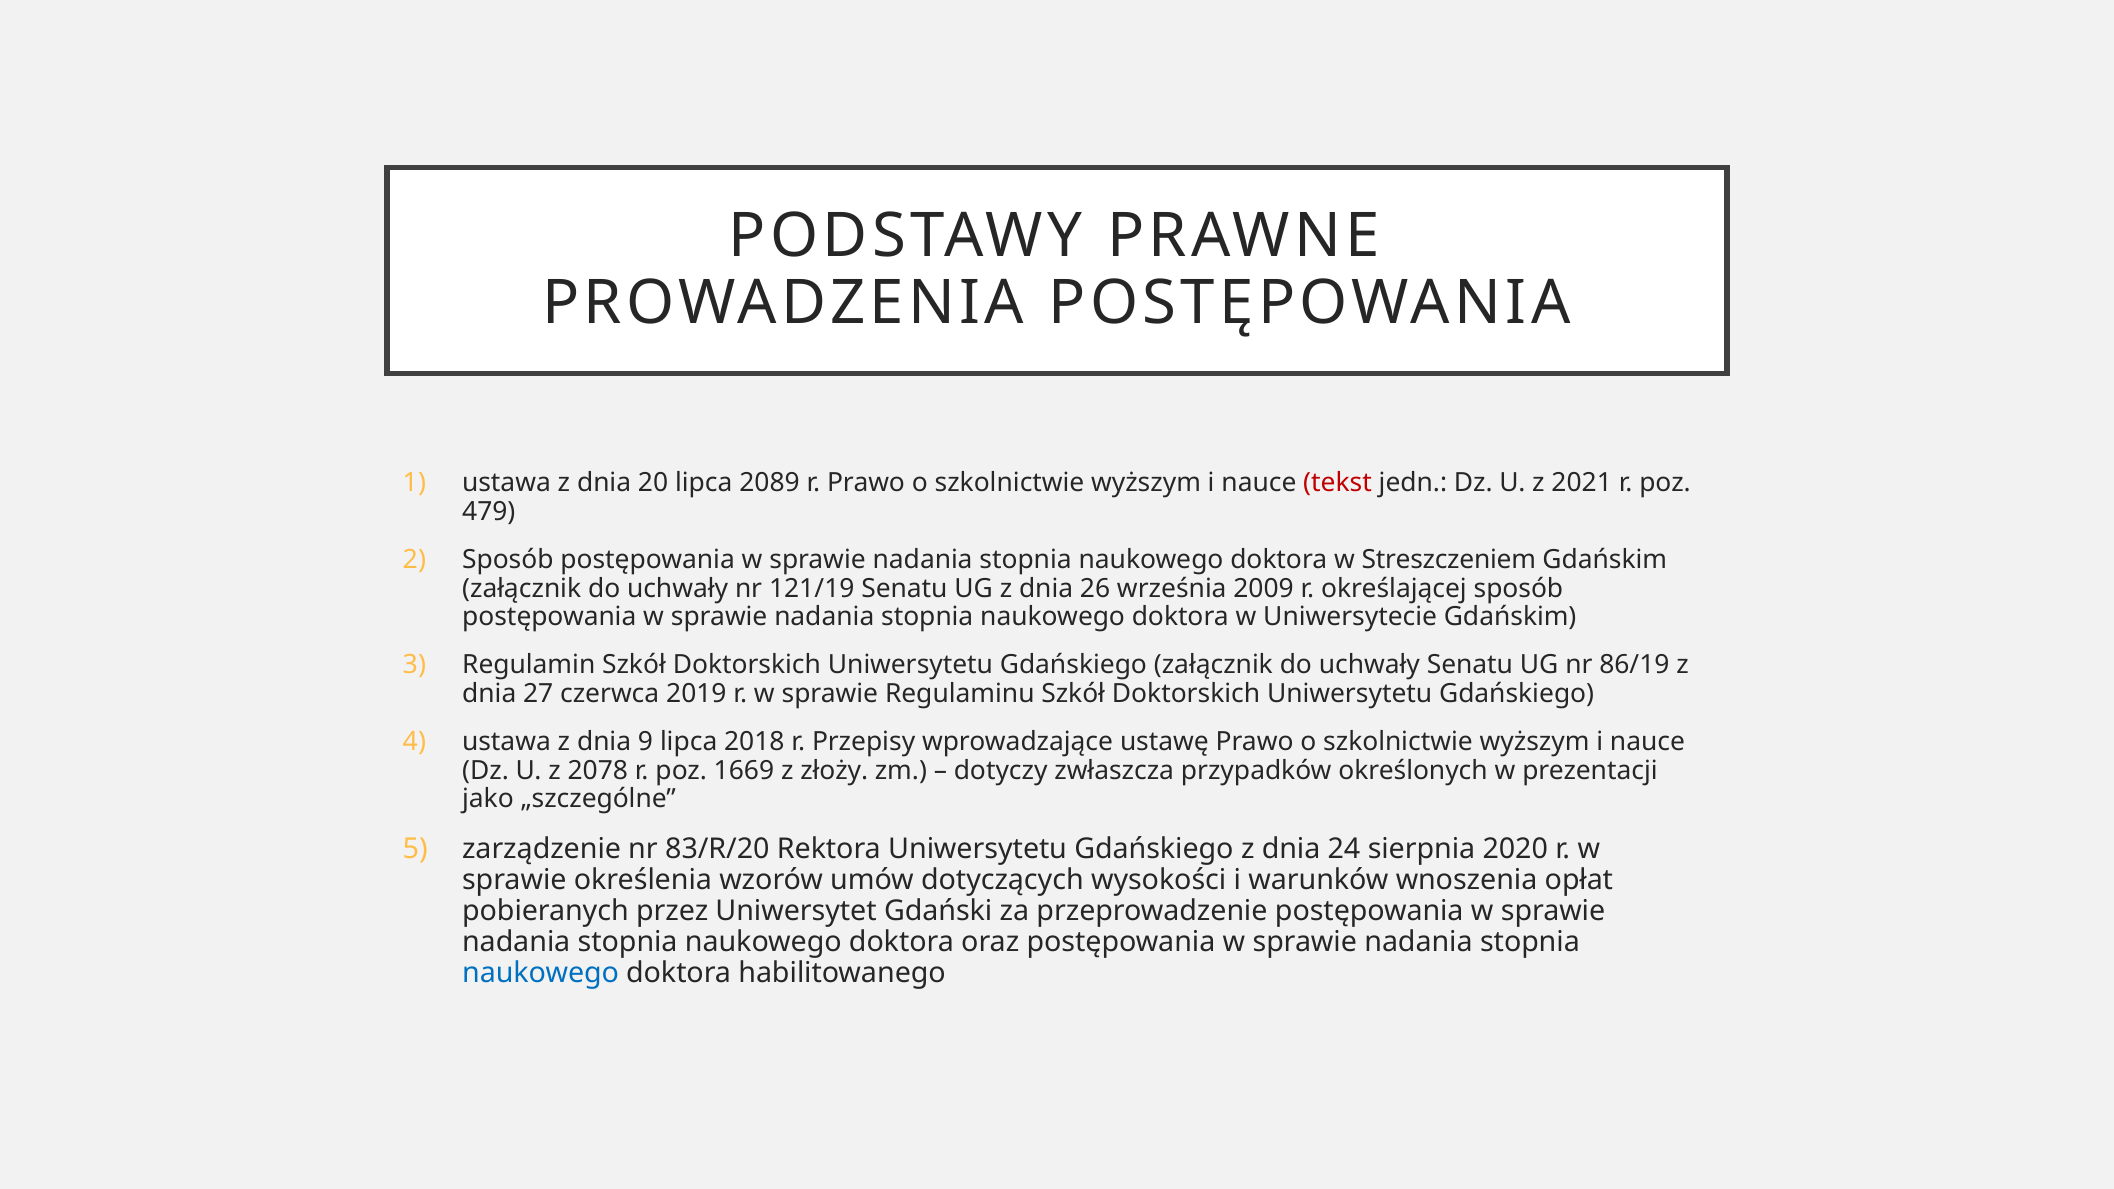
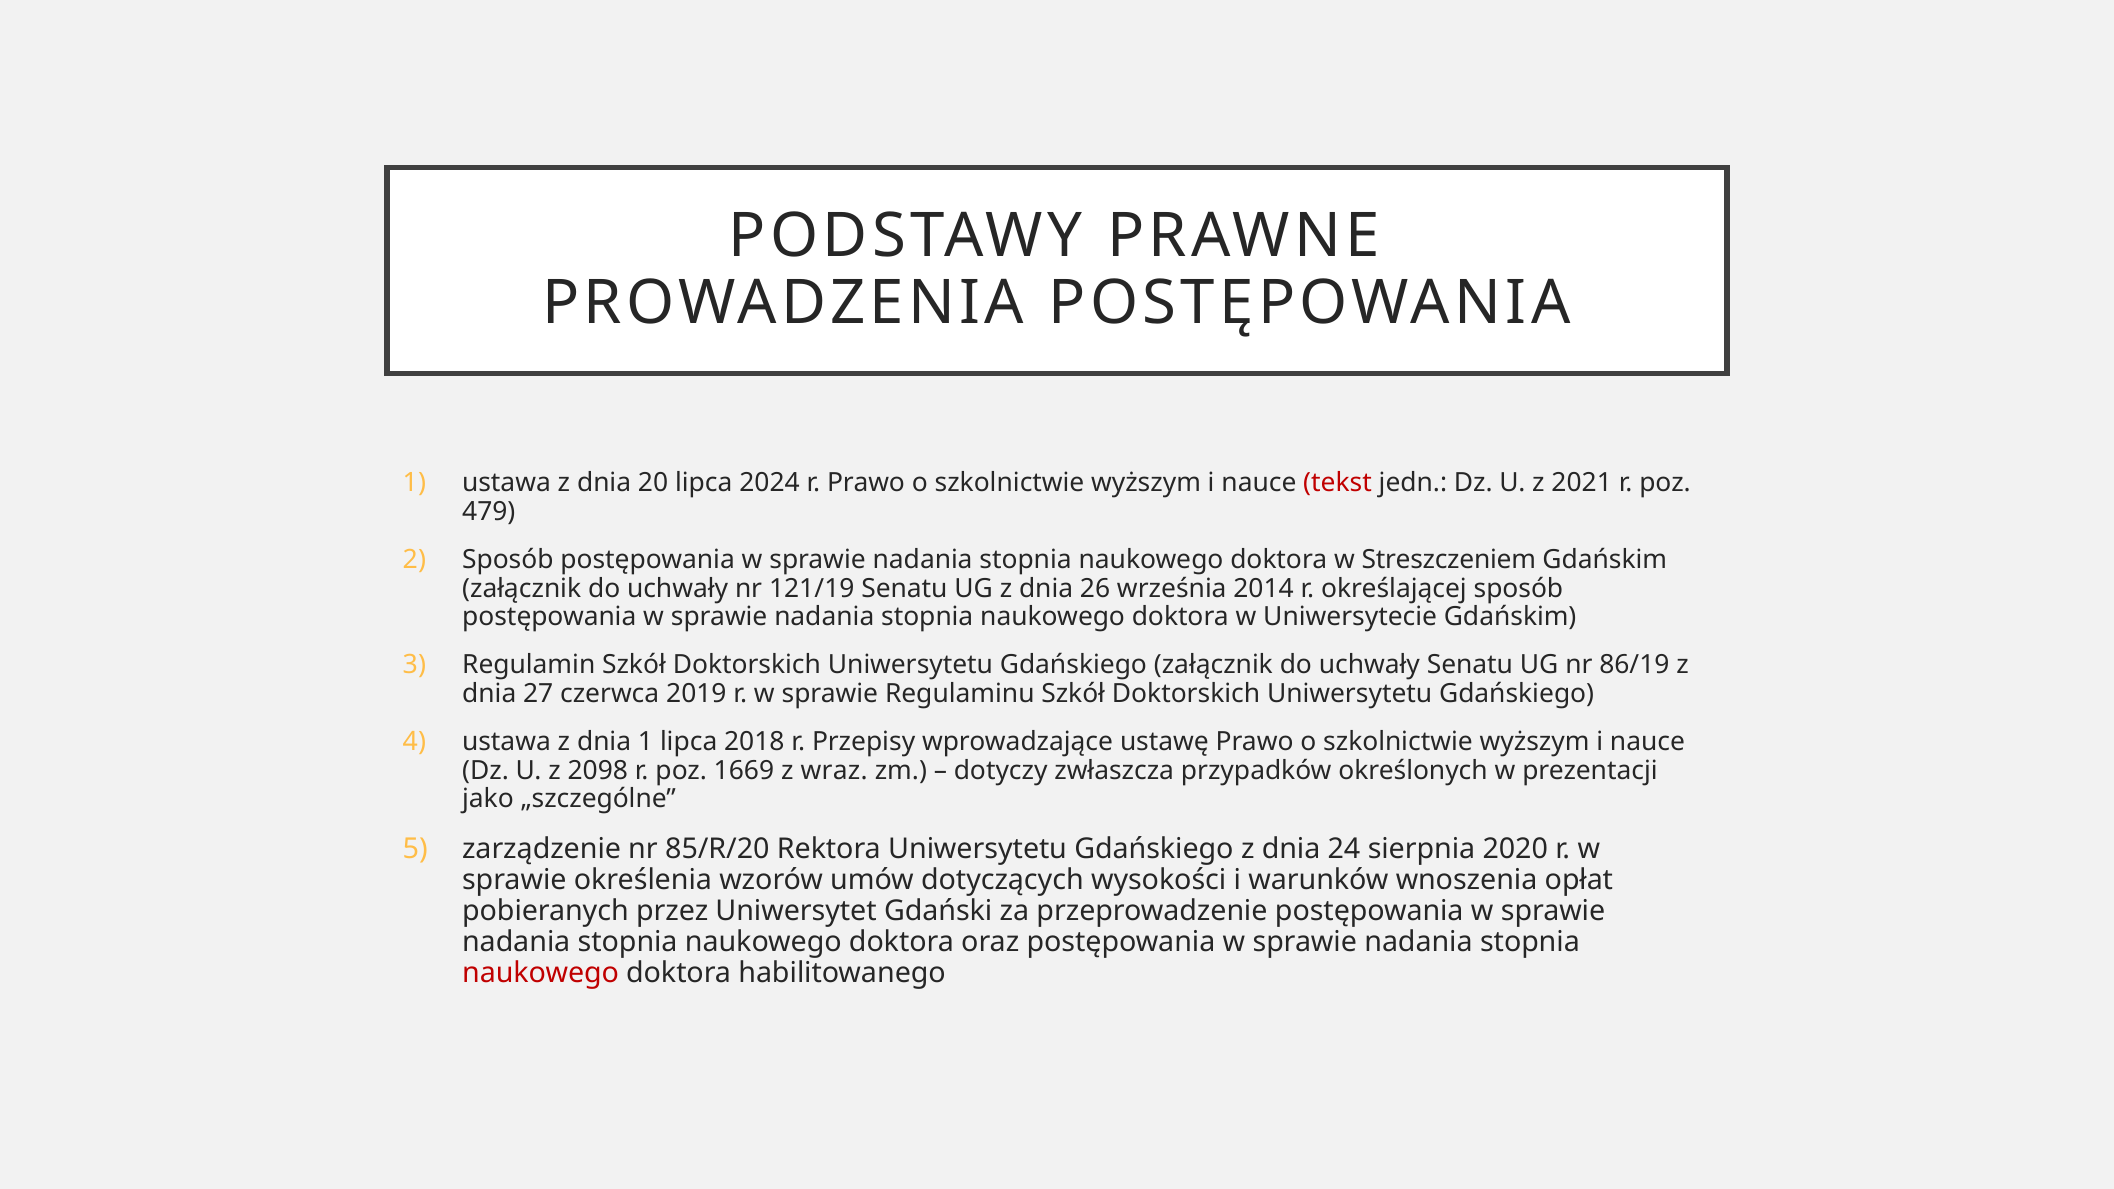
2089: 2089 -> 2024
2009: 2009 -> 2014
dnia 9: 9 -> 1
2078: 2078 -> 2098
złoży: złoży -> wraz
83/R/20: 83/R/20 -> 85/R/20
naukowego at (541, 973) colour: blue -> red
